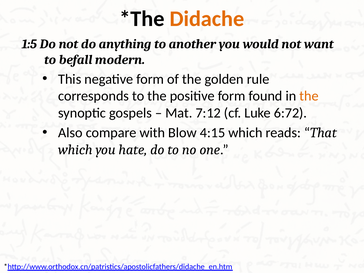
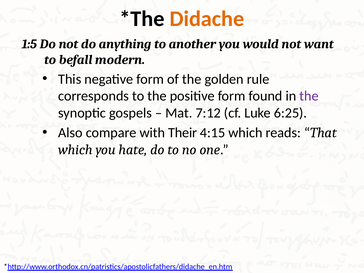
the at (309, 96) colour: orange -> purple
6:72: 6:72 -> 6:25
Blow: Blow -> Their
